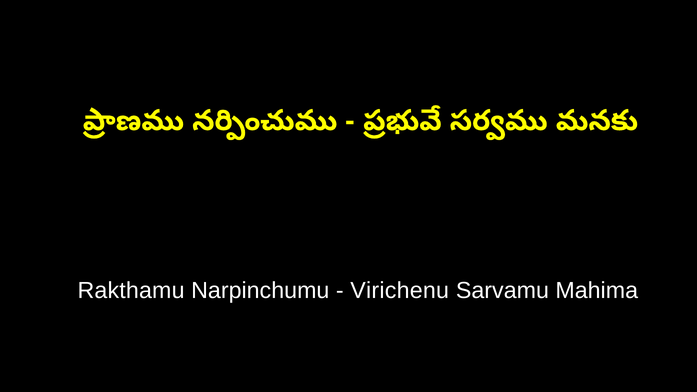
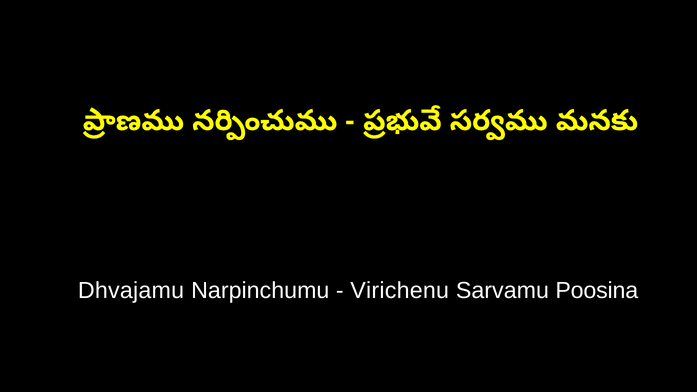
Rakthamu: Rakthamu -> Dhvajamu
Mahima: Mahima -> Poosina
